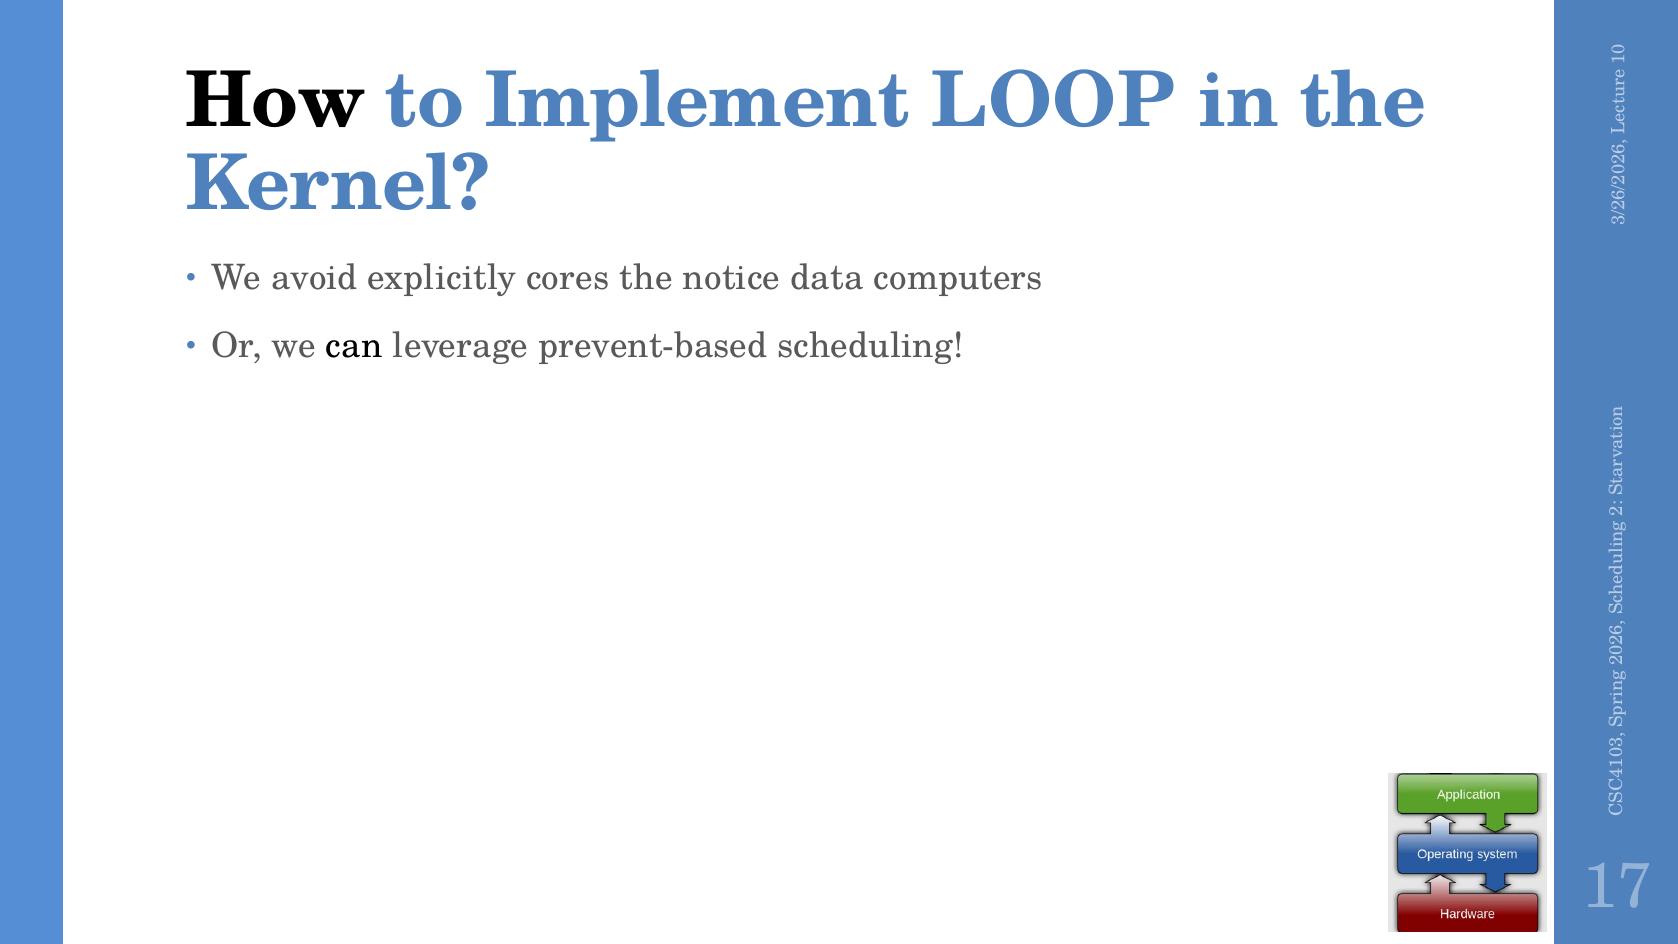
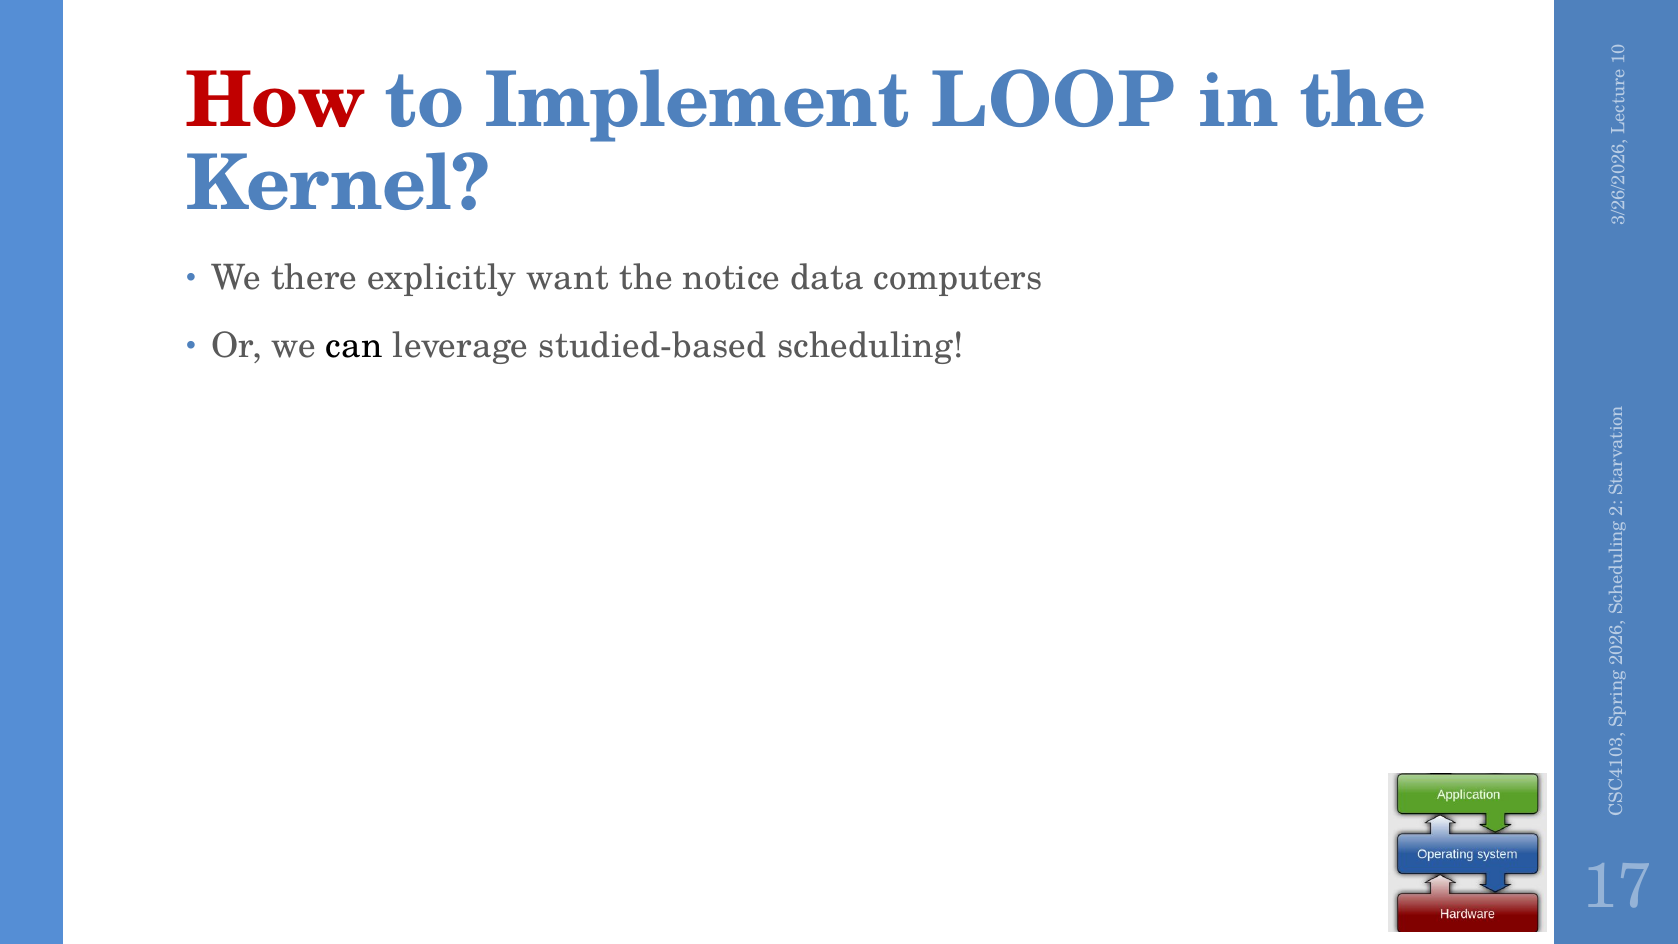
How colour: black -> red
avoid: avoid -> there
cores: cores -> want
prevent-based: prevent-based -> studied-based
